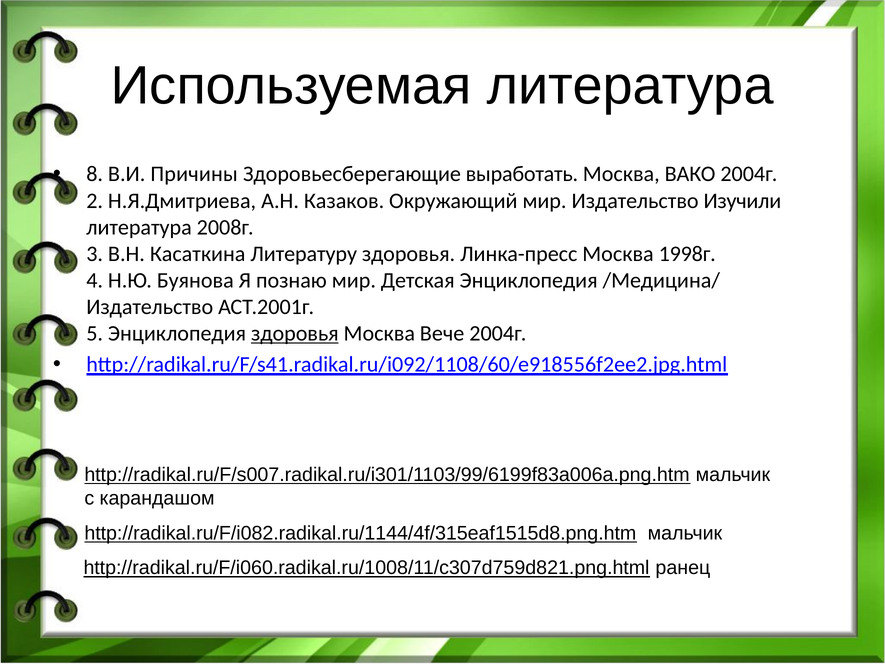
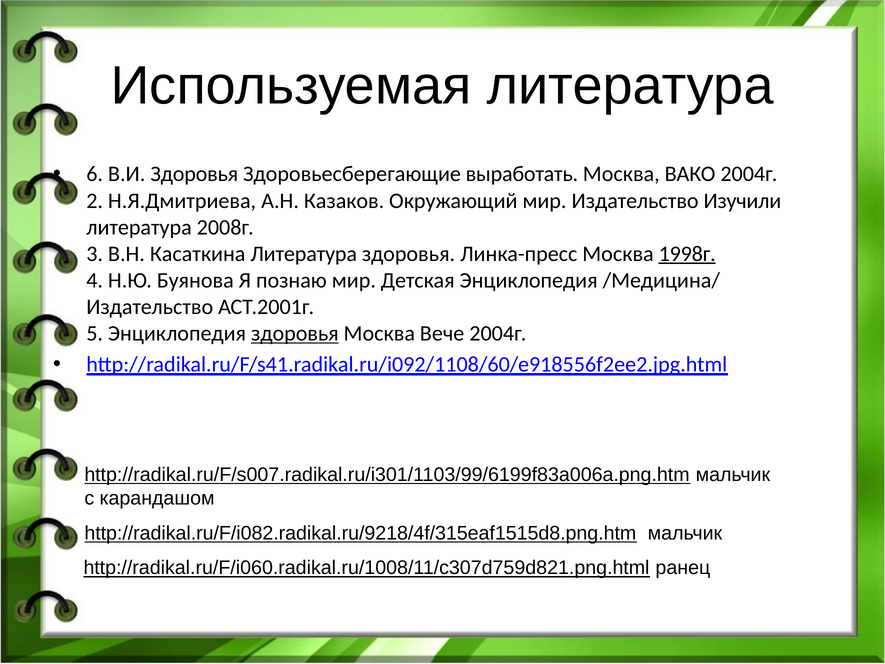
8: 8 -> 6
В.И Причины: Причины -> Здоровья
Касаткина Литературу: Литературу -> Литература
1998г underline: none -> present
http://radikal.ru/F/i082.radikal.ru/1144/4f/315eaf1515d8.png.htm: http://radikal.ru/F/i082.radikal.ru/1144/4f/315eaf1515d8.png.htm -> http://radikal.ru/F/i082.radikal.ru/9218/4f/315eaf1515d8.png.htm
